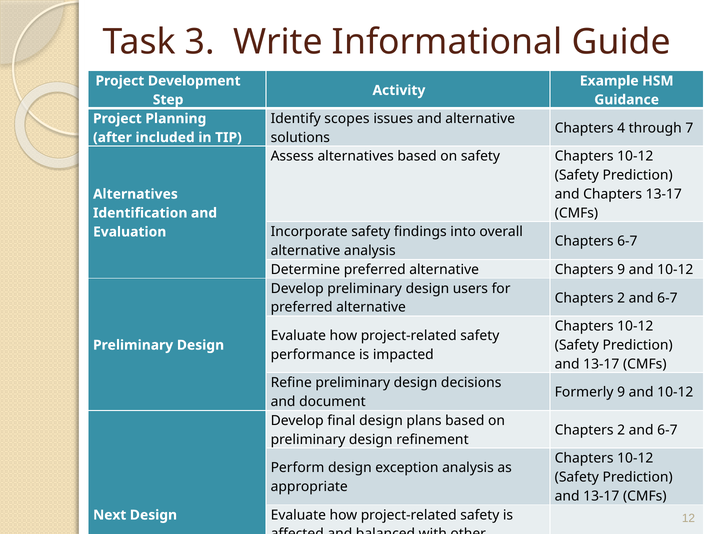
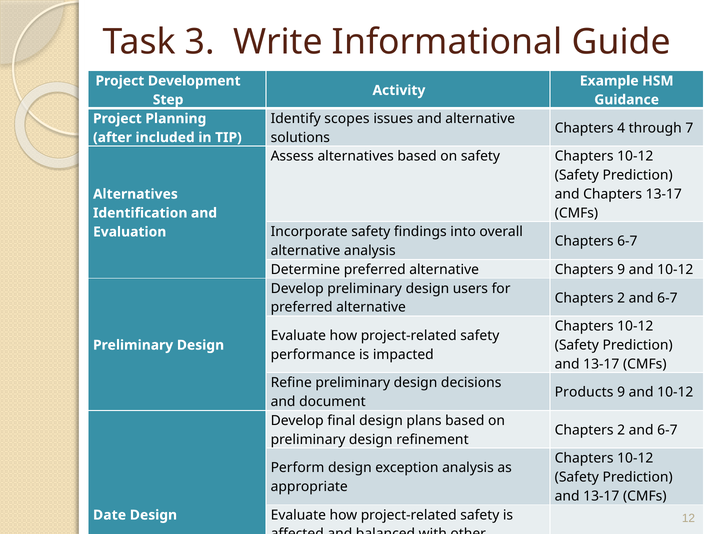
Formerly: Formerly -> Products
Next: Next -> Date
